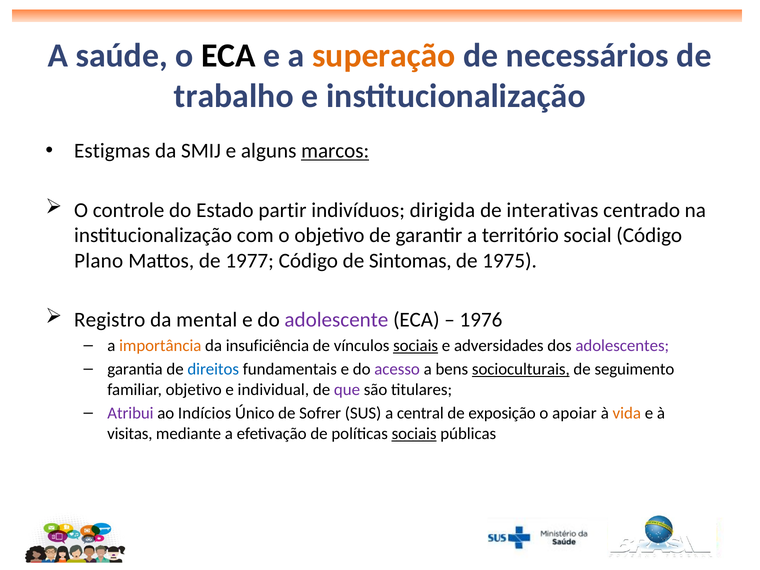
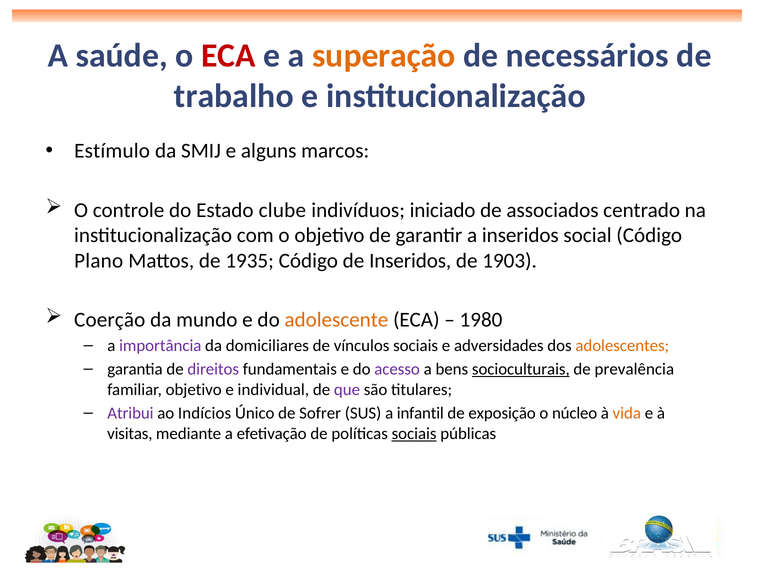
ECA at (228, 56) colour: black -> red
Estigmas: Estigmas -> Estímulo
marcos underline: present -> none
partir: partir -> clube
dirigida: dirigida -> iniciado
interativas: interativas -> associados
a território: território -> inseridos
1977: 1977 -> 1935
de Sintomas: Sintomas -> Inseridos
1975: 1975 -> 1903
Registro: Registro -> Coerção
mental: mental -> mundo
adolescente colour: purple -> orange
1976: 1976 -> 1980
importância colour: orange -> purple
insuficiência: insuficiência -> domiciliares
sociais at (416, 346) underline: present -> none
adolescentes colour: purple -> orange
direitos colour: blue -> purple
seguimento: seguimento -> prevalência
central: central -> infantil
apoiar: apoiar -> núcleo
